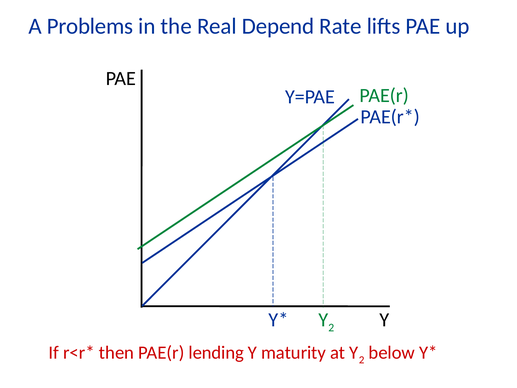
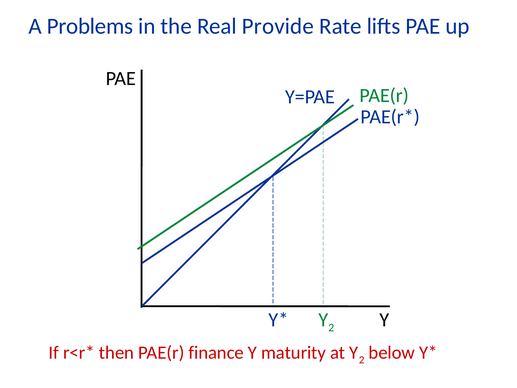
Depend: Depend -> Provide
lending: lending -> finance
